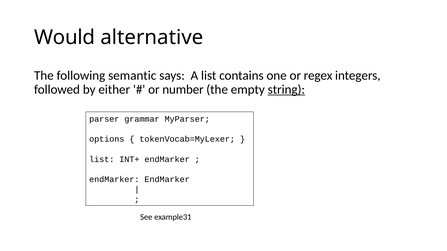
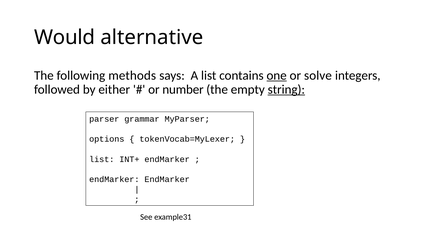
semantic: semantic -> methods
one underline: none -> present
regex: regex -> solve
